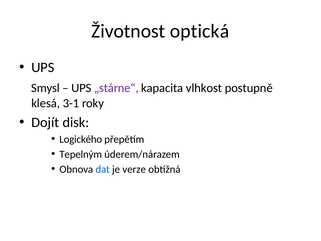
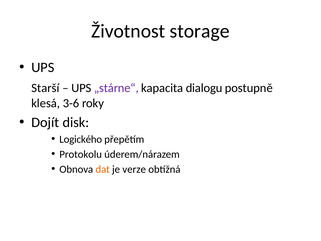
optická: optická -> storage
Smysl: Smysl -> Starší
vlhkost: vlhkost -> dialogu
3-1: 3-1 -> 3-6
Tepelným: Tepelným -> Protokolu
dat colour: blue -> orange
